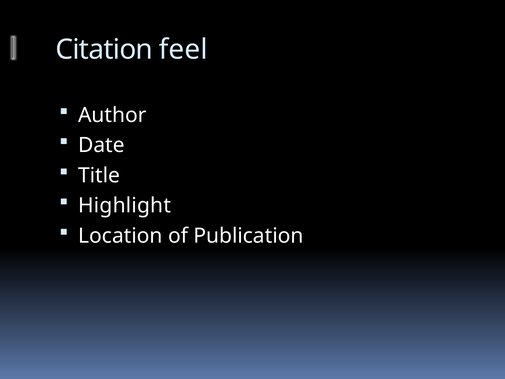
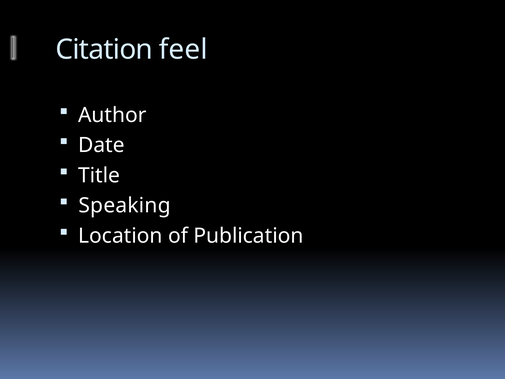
Highlight: Highlight -> Speaking
